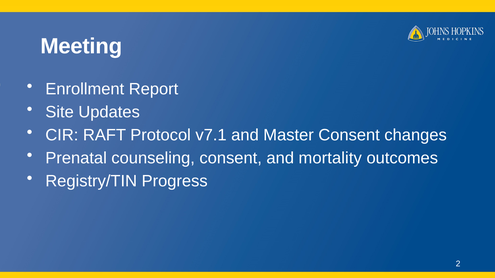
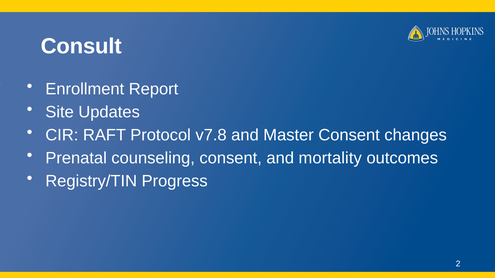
Meeting: Meeting -> Consult
v7.1: v7.1 -> v7.8
